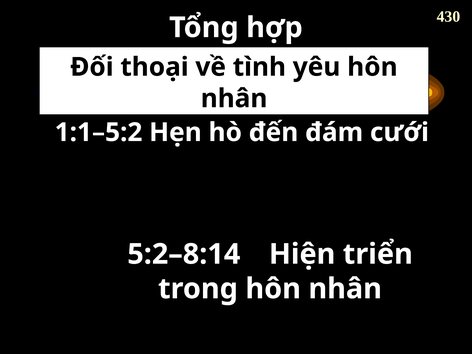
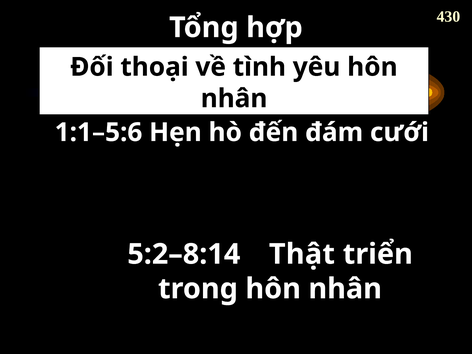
1:1–5:2: 1:1–5:2 -> 1:1–5:6
Hiện: Hiện -> Thật
